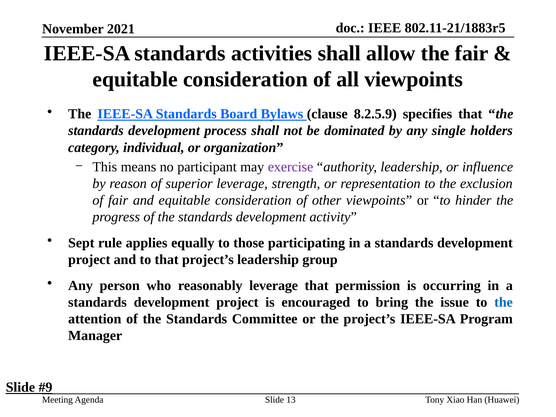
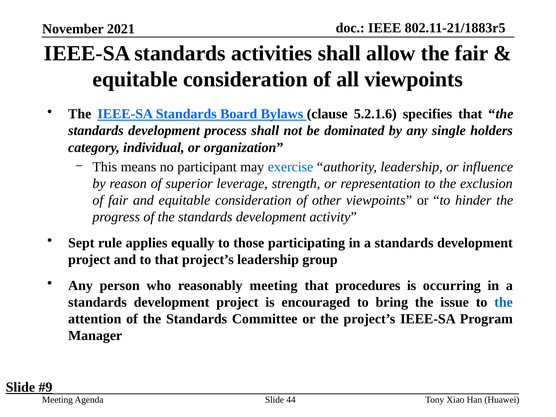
8.2.5.9: 8.2.5.9 -> 5.2.1.6
exercise colour: purple -> blue
reasonably leverage: leverage -> meeting
permission: permission -> procedures
13: 13 -> 44
